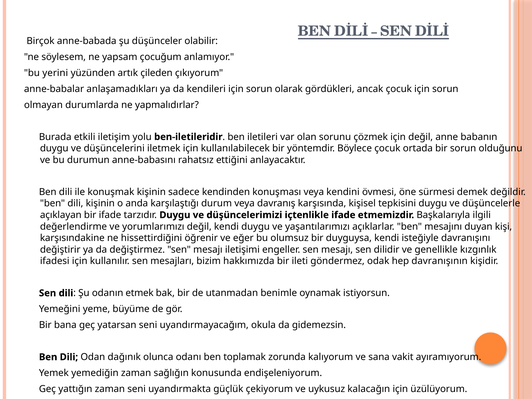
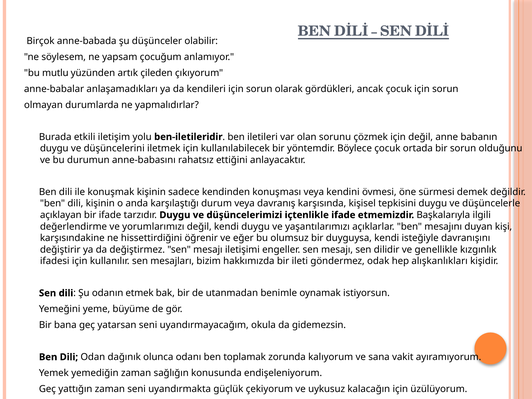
yerini: yerini -> mutlu
davranışının: davranışının -> alışkanlıkları
